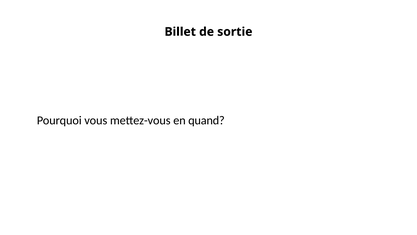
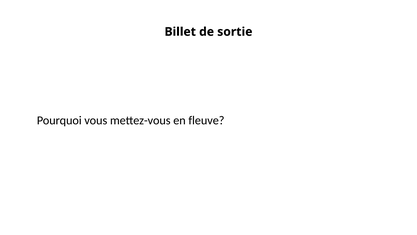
quand: quand -> fleuve
